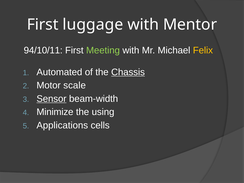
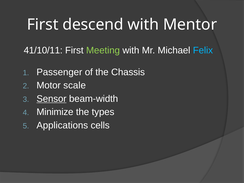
luggage: luggage -> descend
94/10/11: 94/10/11 -> 41/10/11
Felix colour: yellow -> light blue
Automated: Automated -> Passenger
Chassis underline: present -> none
using: using -> types
